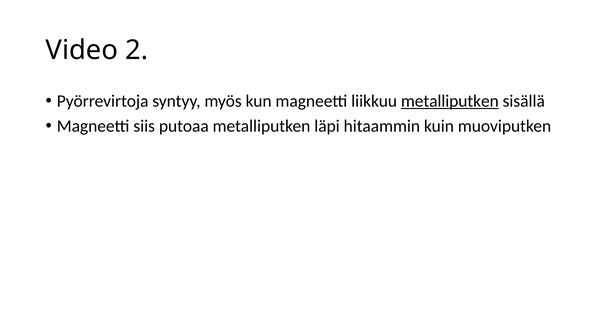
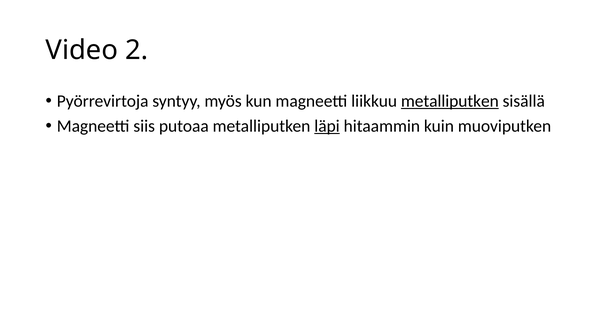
läpi underline: none -> present
